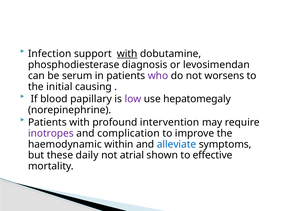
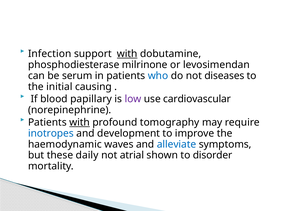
diagnosis: diagnosis -> milrinone
who colour: purple -> blue
worsens: worsens -> diseases
hepatomegaly: hepatomegaly -> cardiovascular
with at (80, 122) underline: none -> present
intervention: intervention -> tomography
inotropes colour: purple -> blue
complication: complication -> development
within: within -> waves
effective: effective -> disorder
